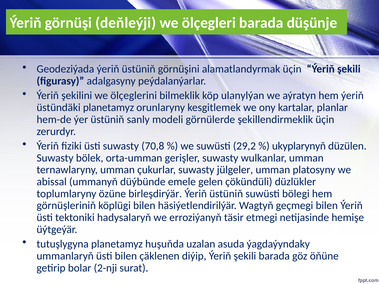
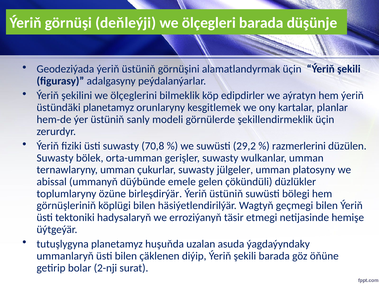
ulanylýan: ulanylýan -> edipdirler
ukyplarynyň: ukyplarynyň -> razmerlerini
